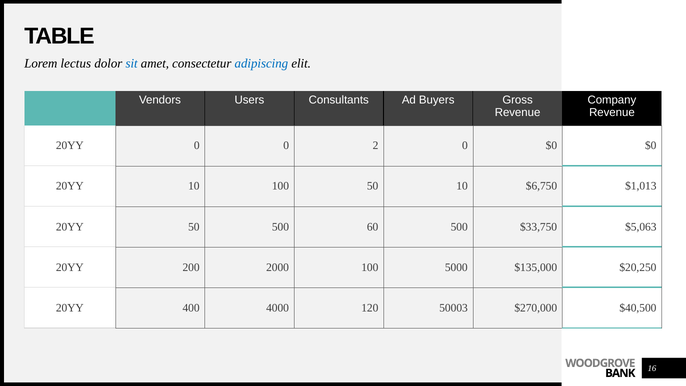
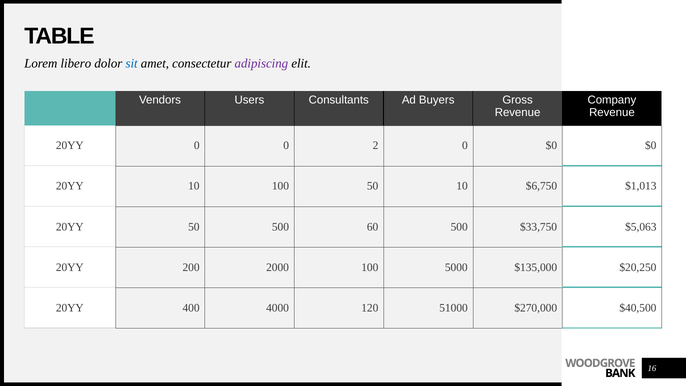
lectus: lectus -> libero
adipiscing colour: blue -> purple
50003: 50003 -> 51000
